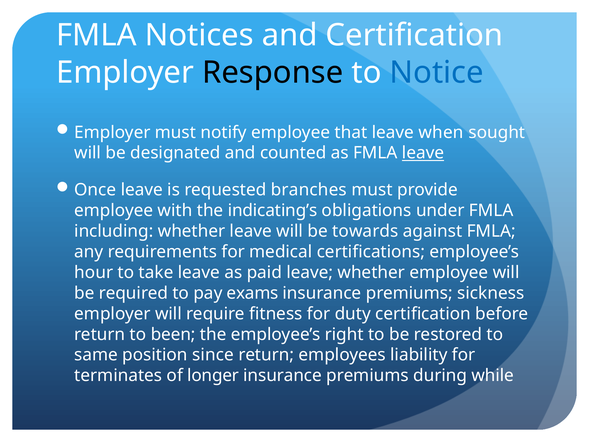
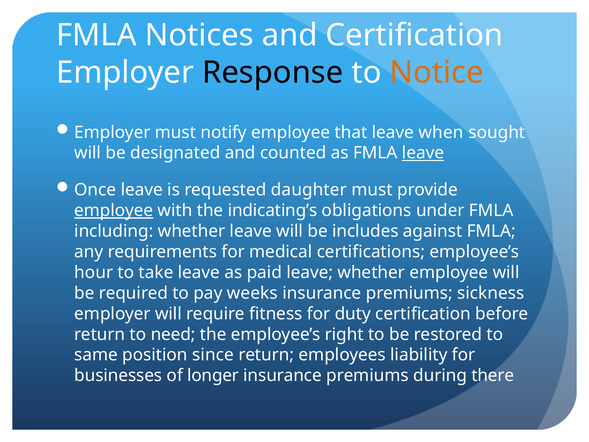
Notice colour: blue -> orange
branches: branches -> daughter
employee at (114, 210) underline: none -> present
towards: towards -> includes
exams: exams -> weeks
been: been -> need
terminates: terminates -> businesses
while: while -> there
